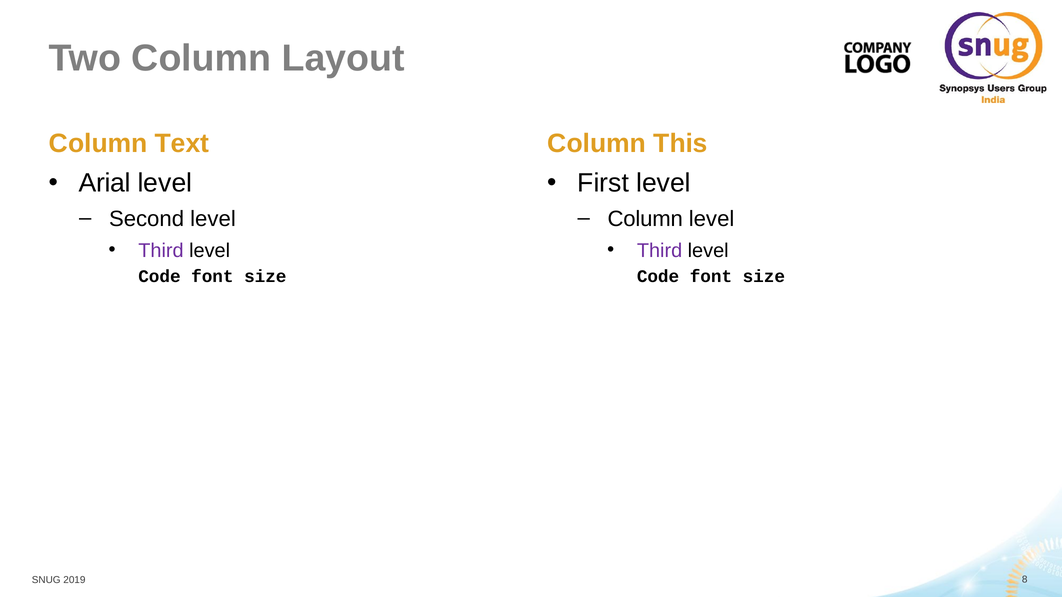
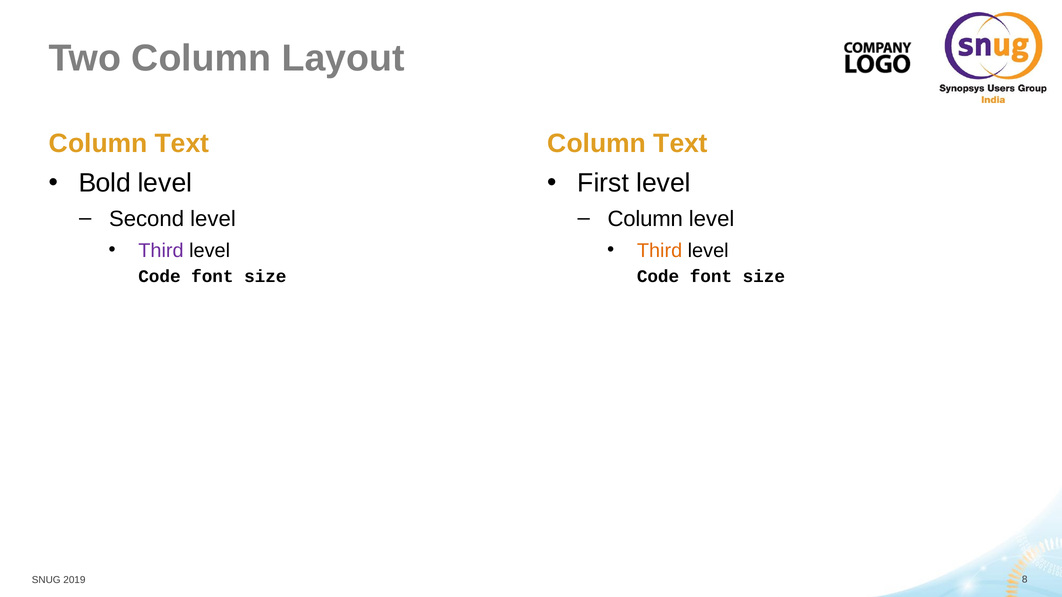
This at (681, 144): This -> Text
Arial: Arial -> Bold
Third at (660, 251) colour: purple -> orange
